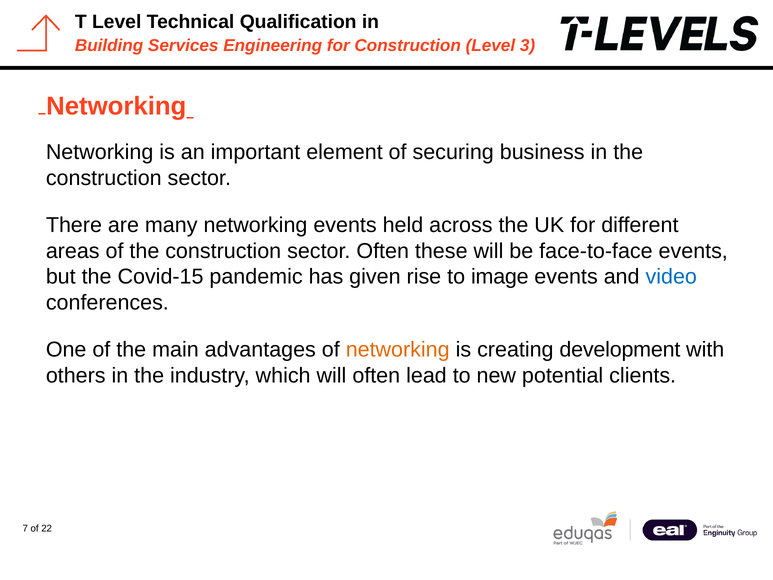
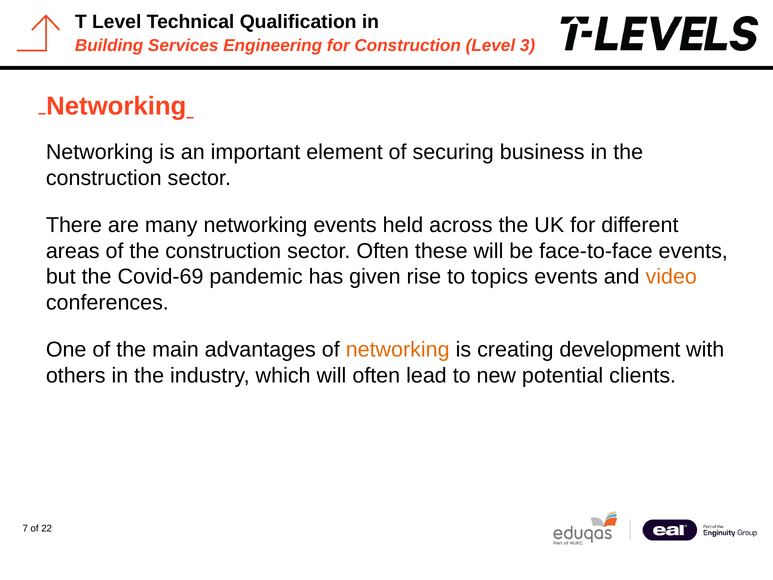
Covid-15: Covid-15 -> Covid-69
image: image -> topics
video colour: blue -> orange
